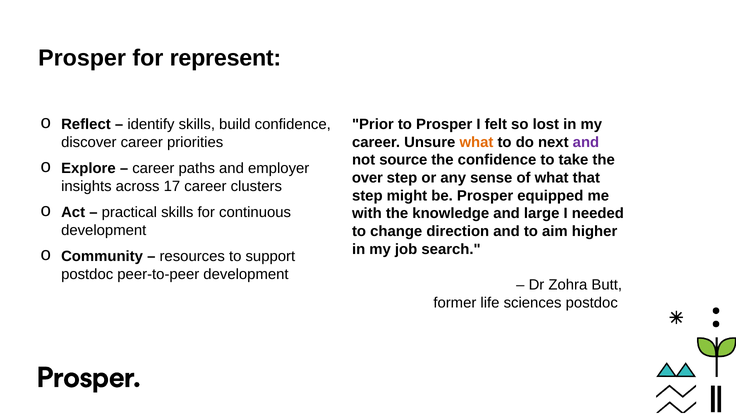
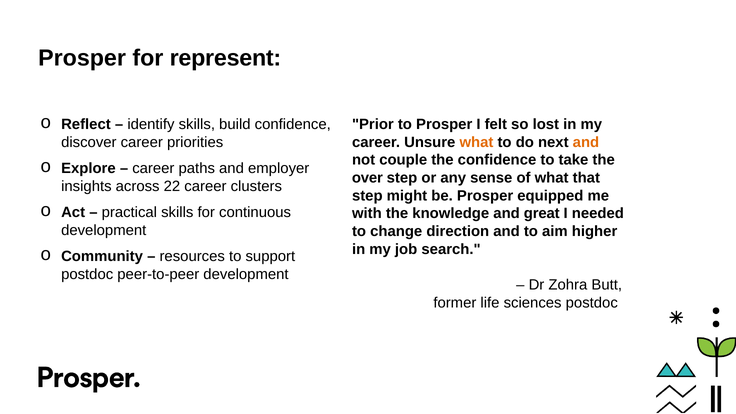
and at (586, 142) colour: purple -> orange
source: source -> couple
17: 17 -> 22
large: large -> great
